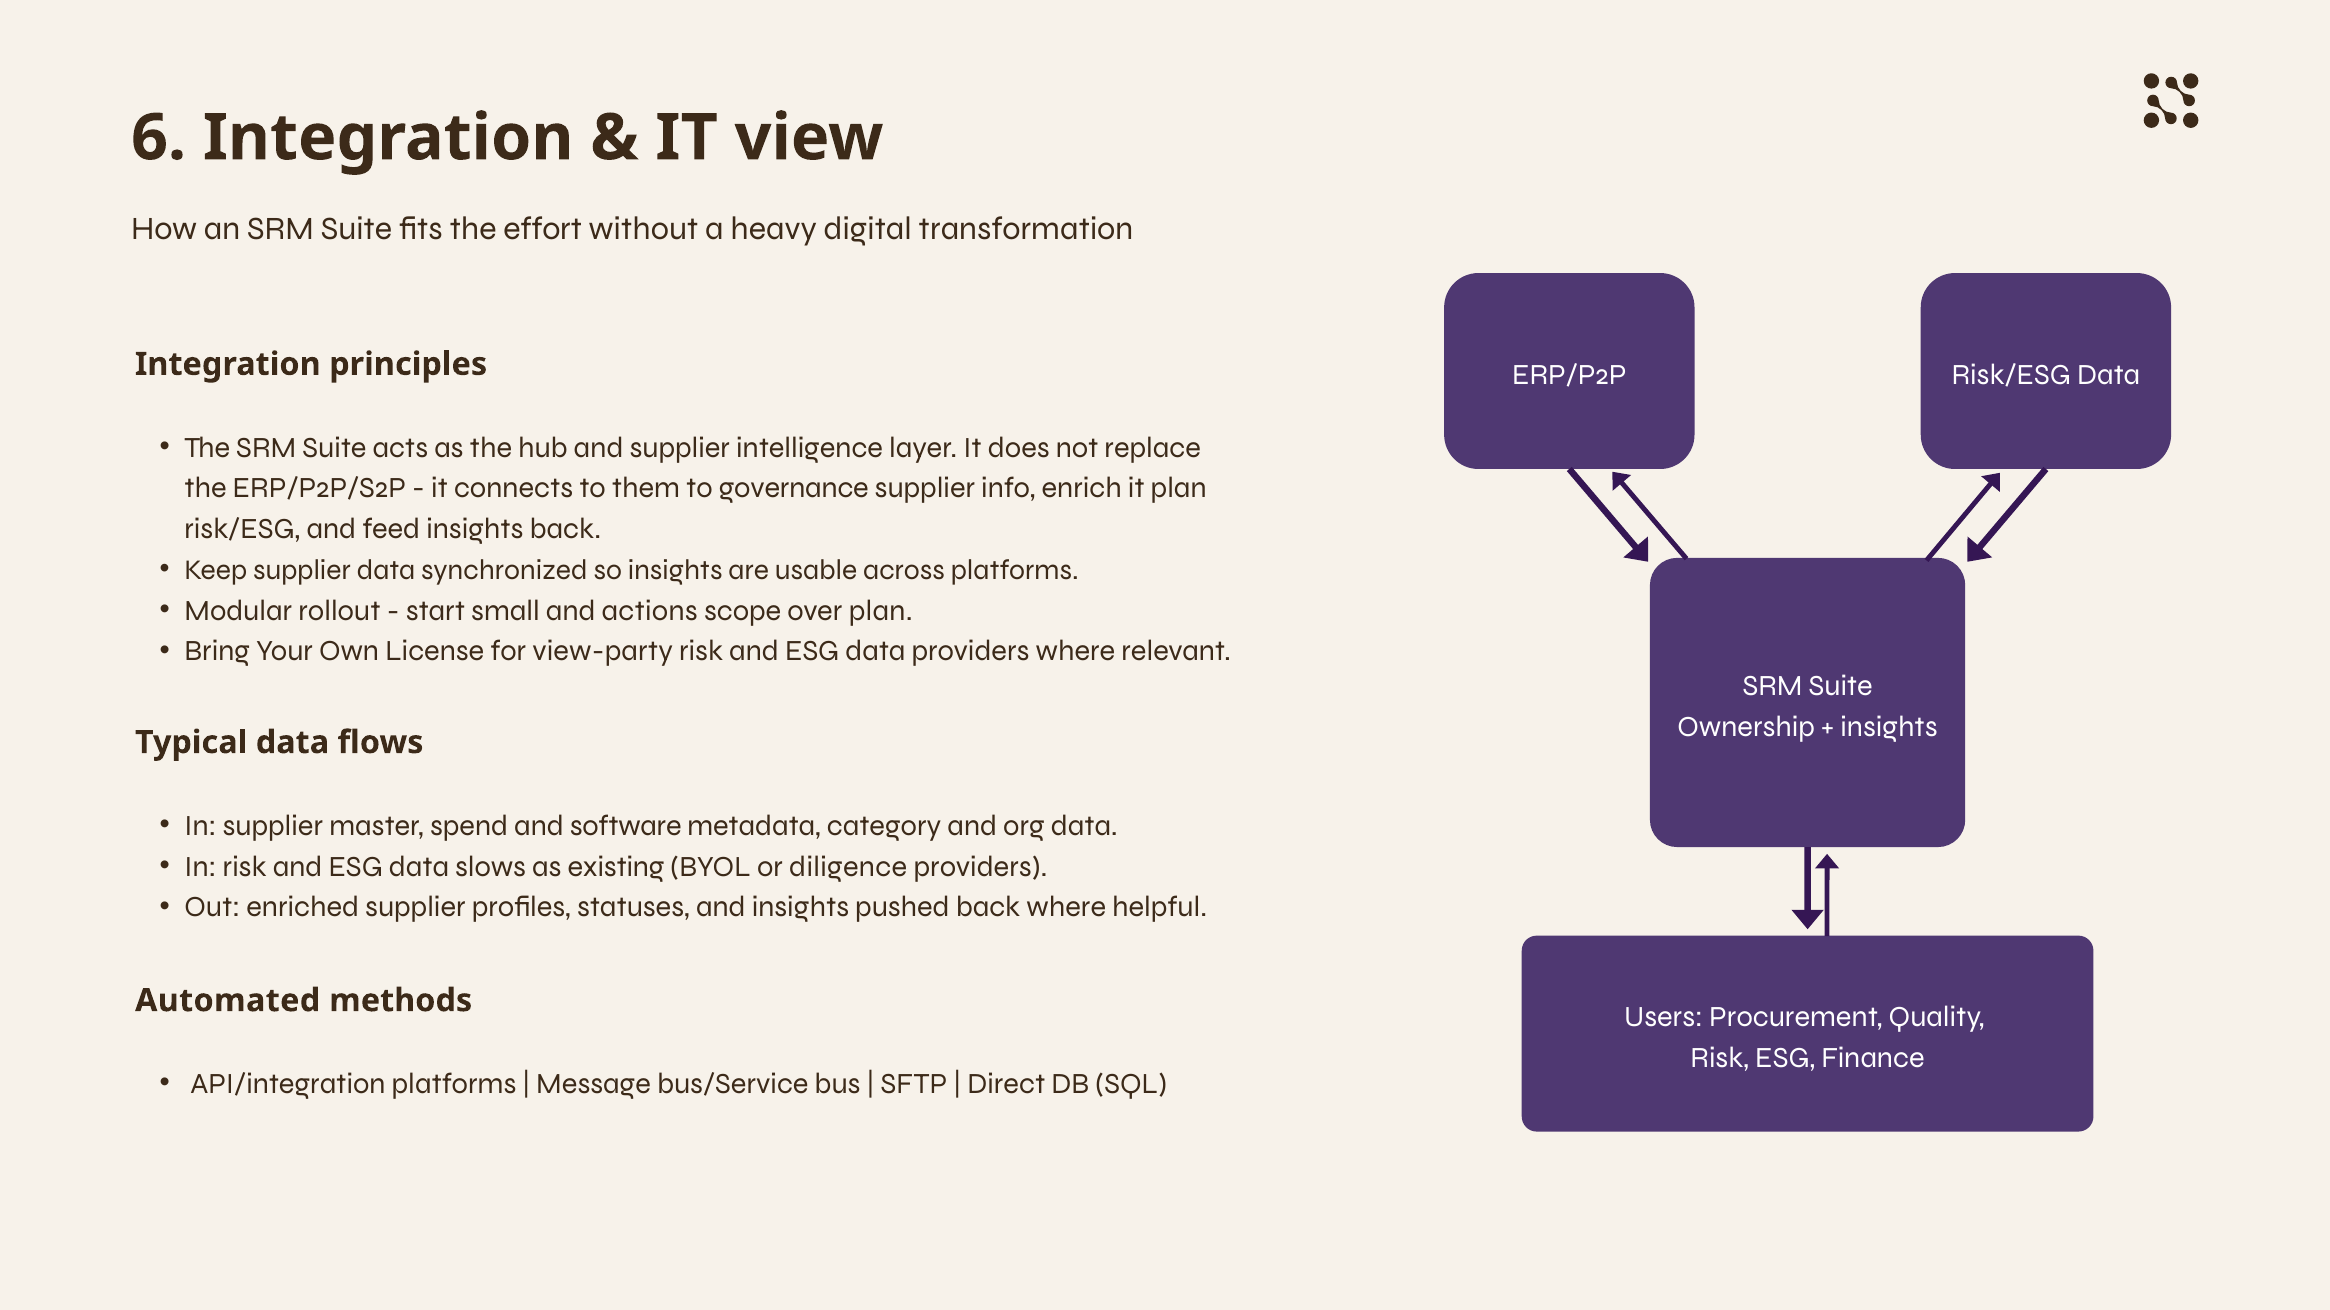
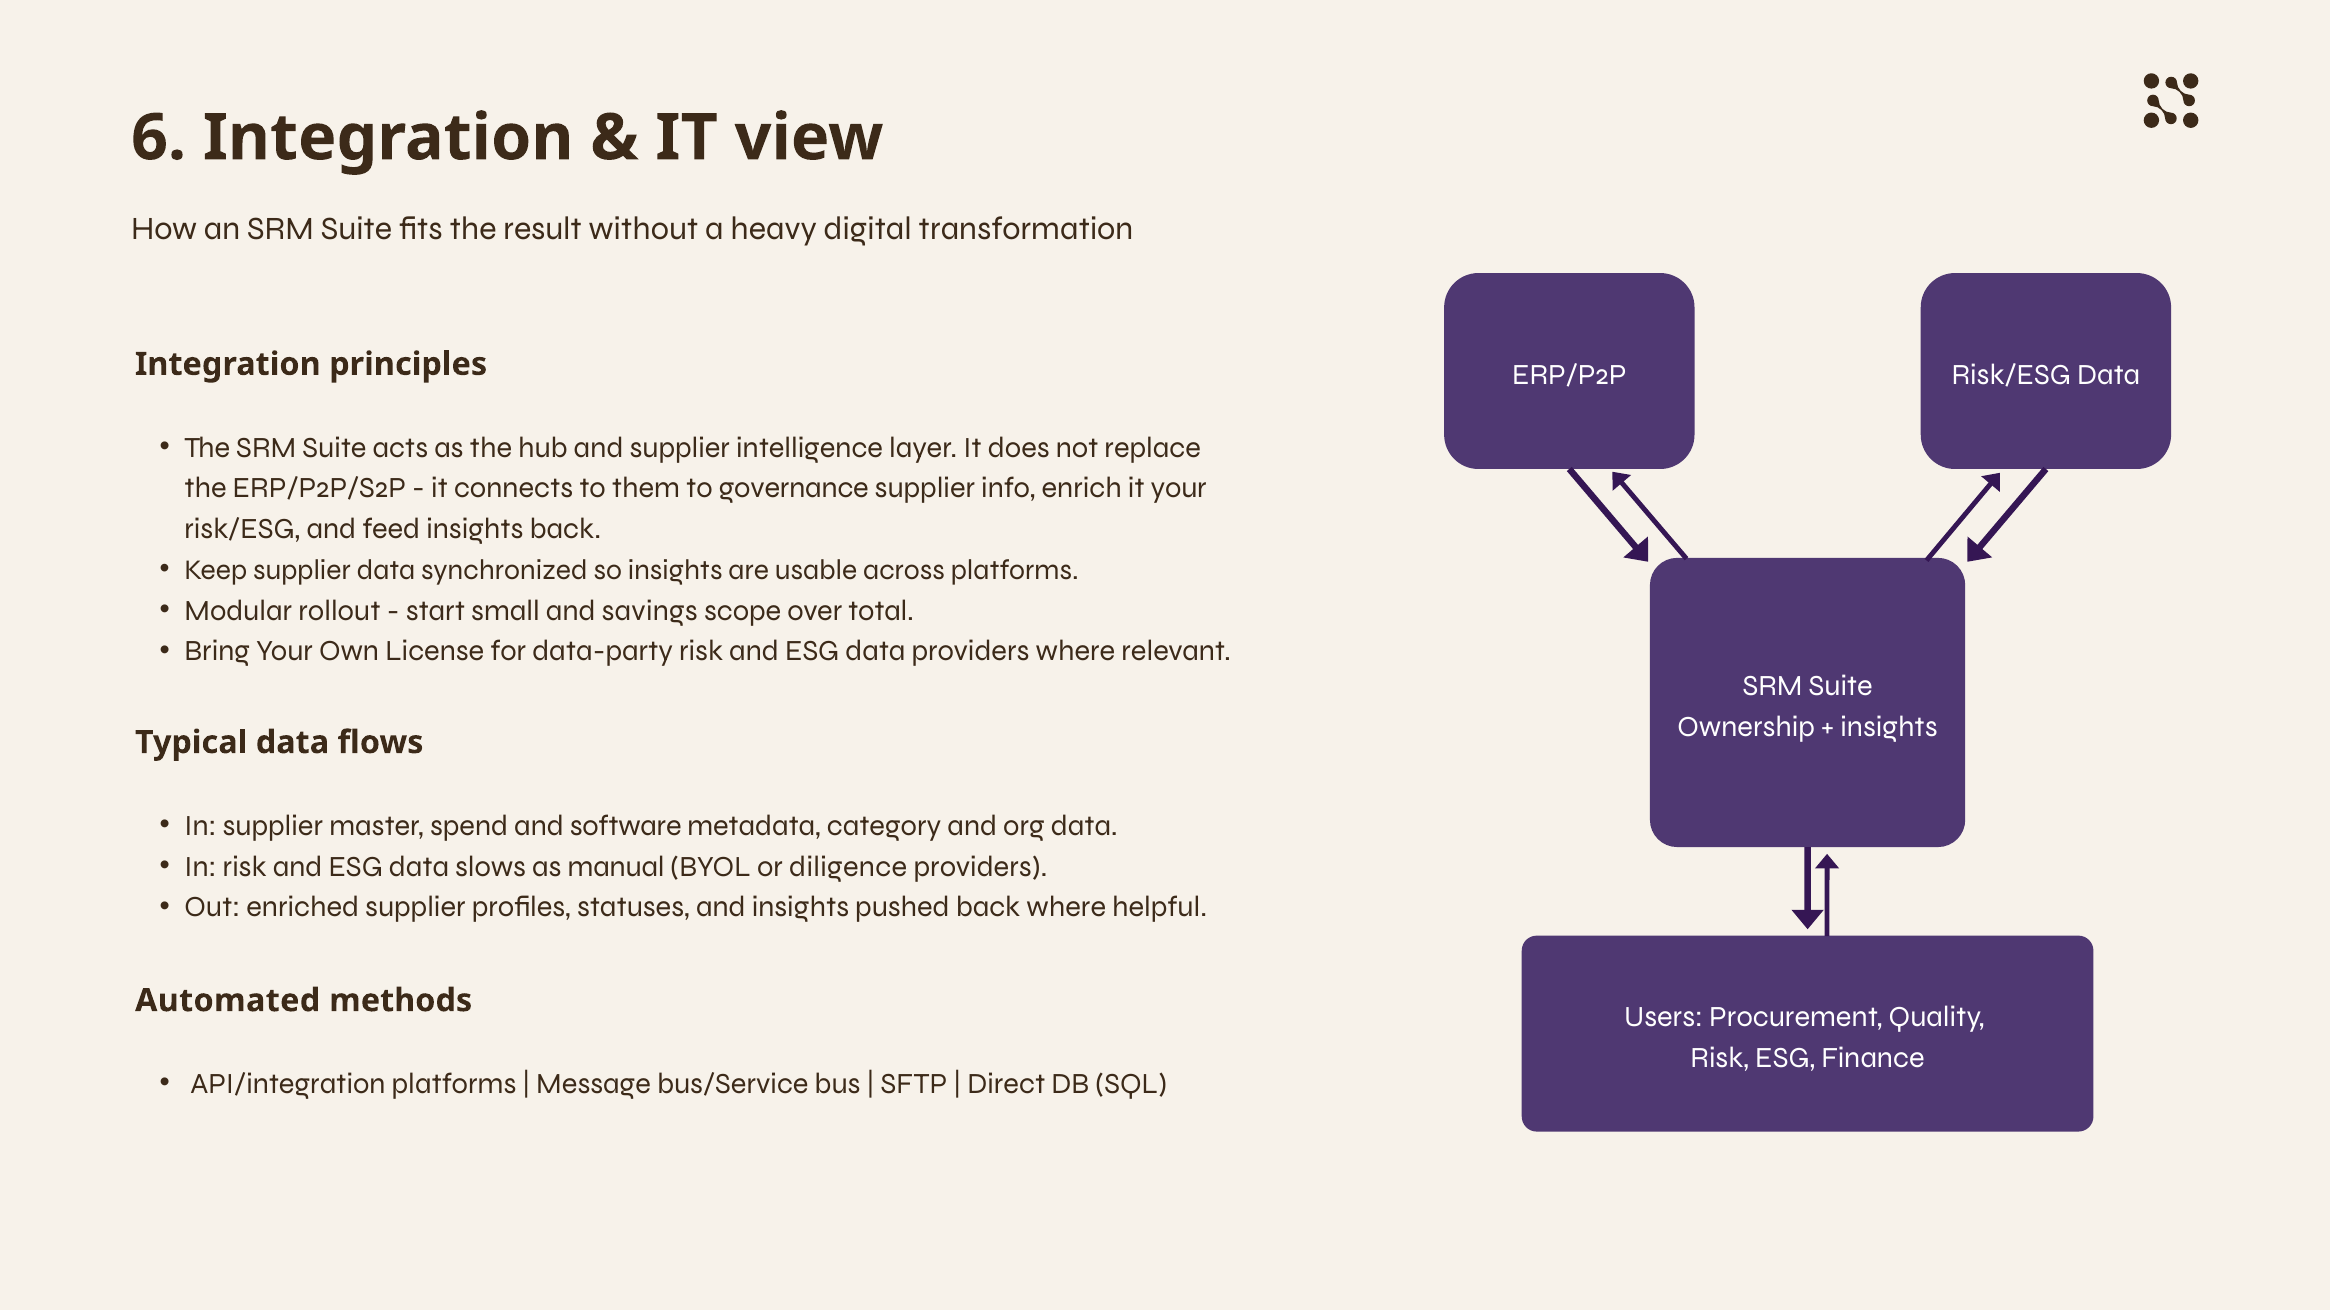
effort: effort -> result
it plan: plan -> your
actions: actions -> savings
over plan: plan -> total
view-party: view-party -> data-party
existing: existing -> manual
